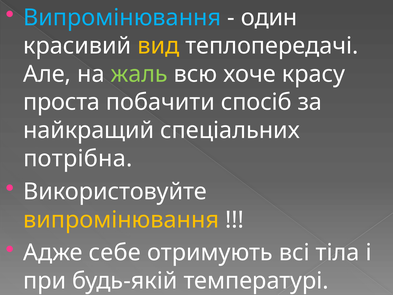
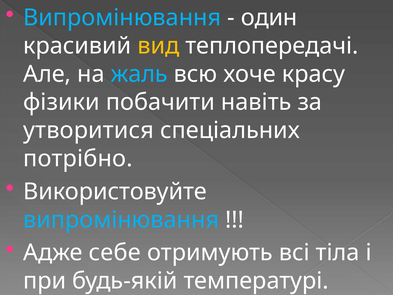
жаль colour: light green -> light blue
проста: проста -> фізики
спосіб: спосіб -> навіть
найкращий: найкращий -> утворитися
потрібна: потрібна -> потрібно
випромінювання at (121, 220) colour: yellow -> light blue
